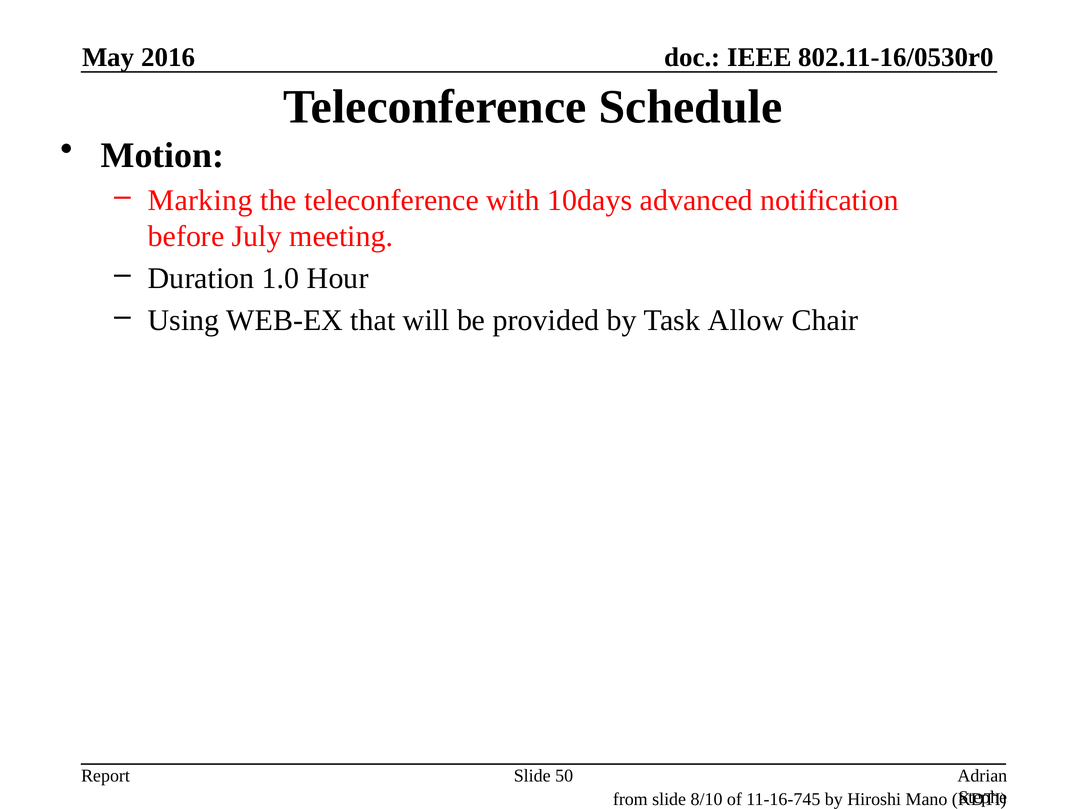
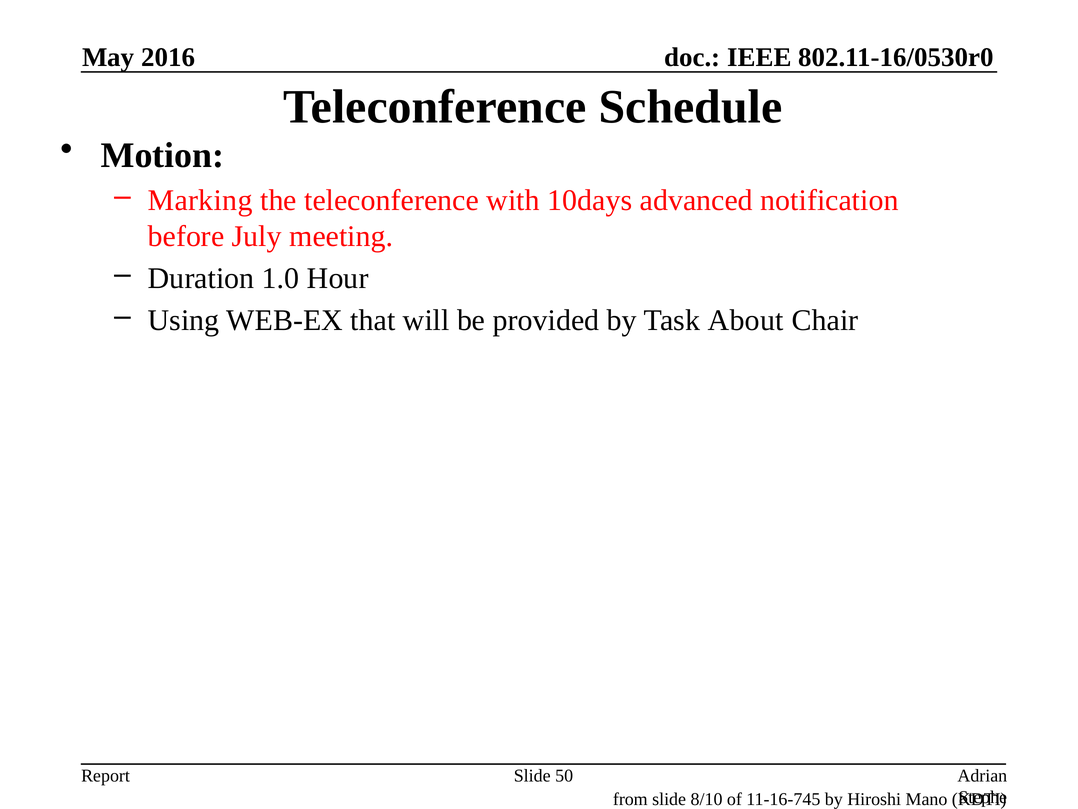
Allow: Allow -> About
